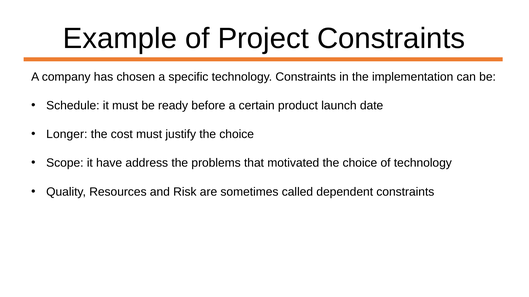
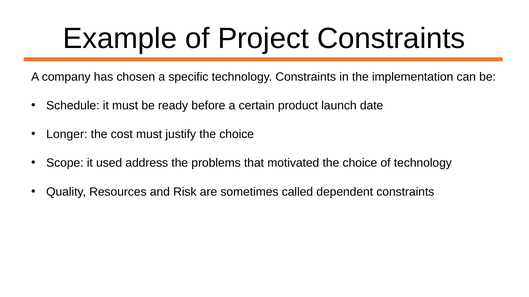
have: have -> used
